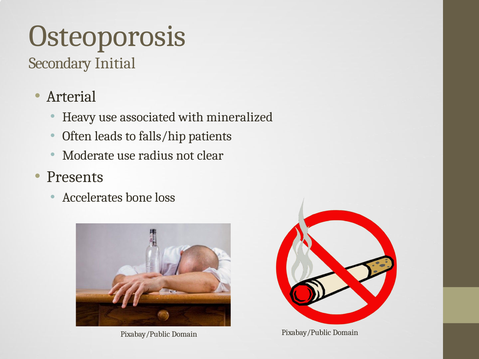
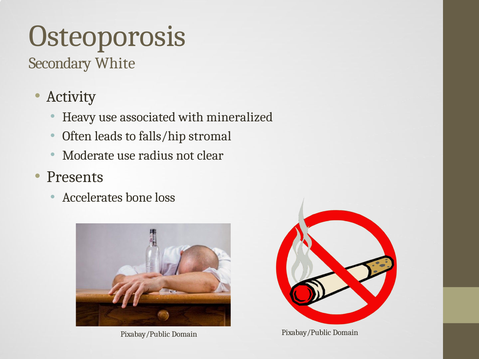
Initial: Initial -> White
Arterial: Arterial -> Activity
patients: patients -> stromal
